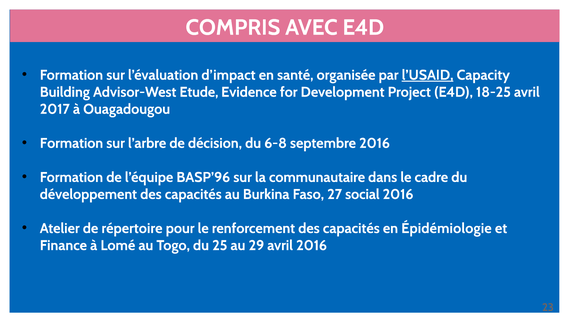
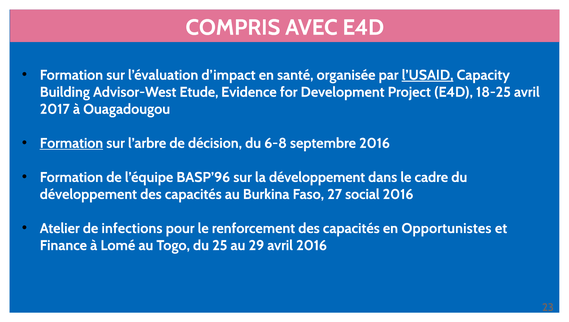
Formation at (71, 143) underline: none -> present
la communautaire: communautaire -> développement
répertoire: répertoire -> infections
Épidémiologie: Épidémiologie -> Opportunistes
